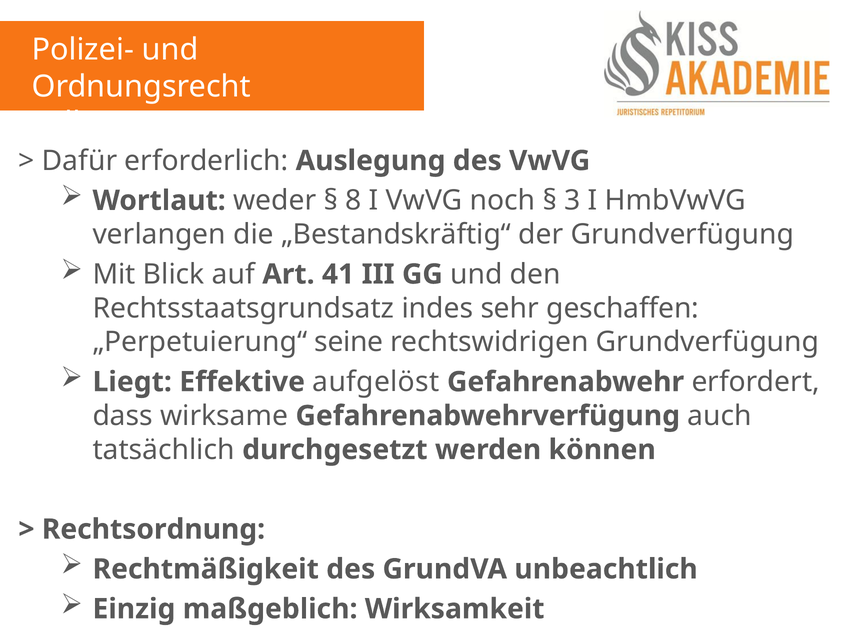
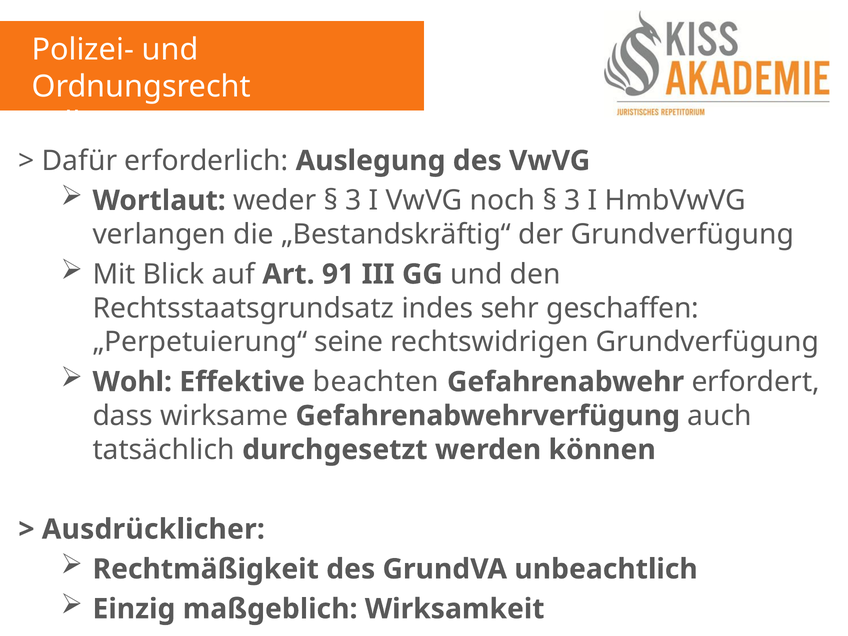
8 at (354, 201): 8 -> 3
41: 41 -> 91
Liegt: Liegt -> Wohl
aufgelöst: aufgelöst -> beachten
Rechtsordnung: Rechtsordnung -> Ausdrücklicher
